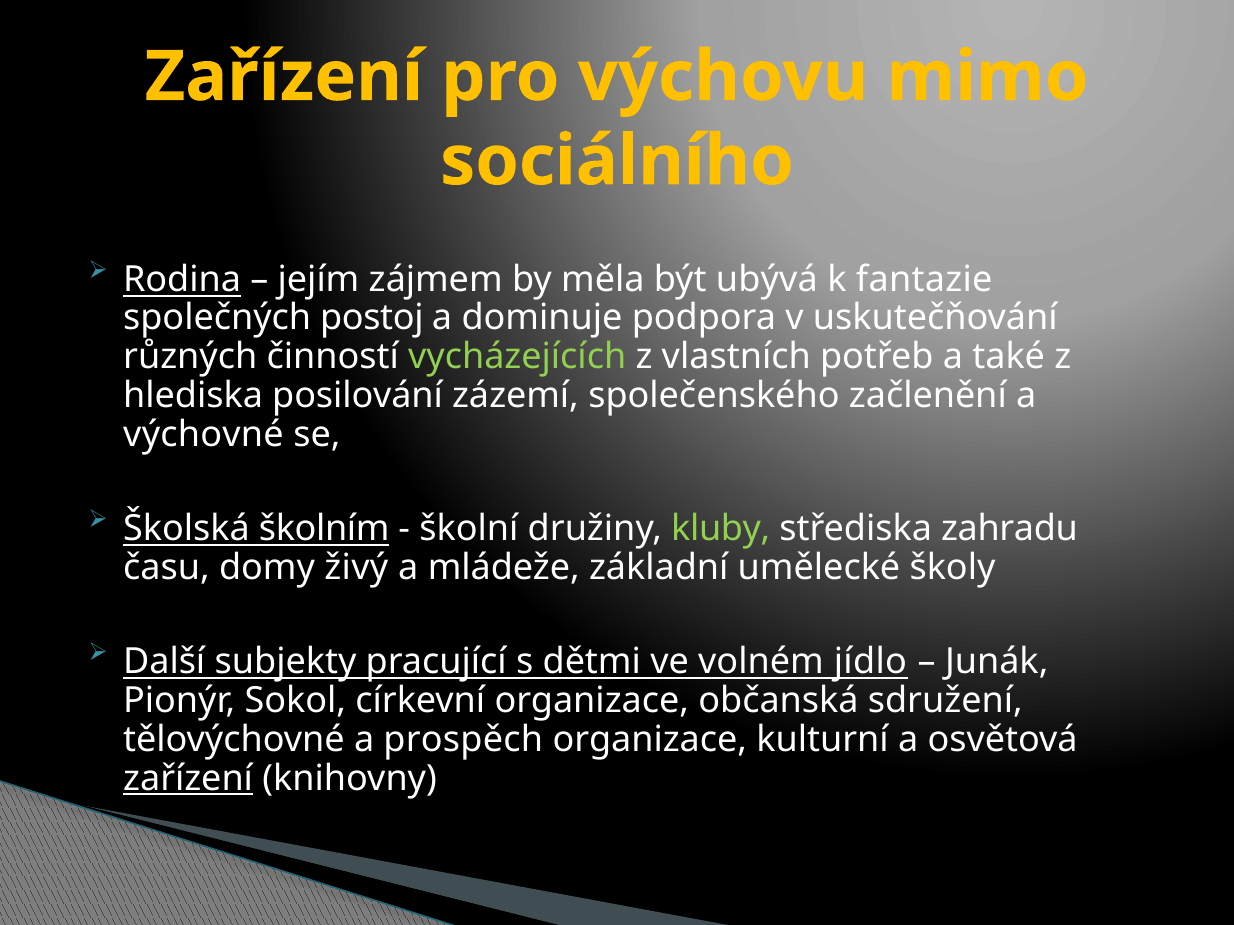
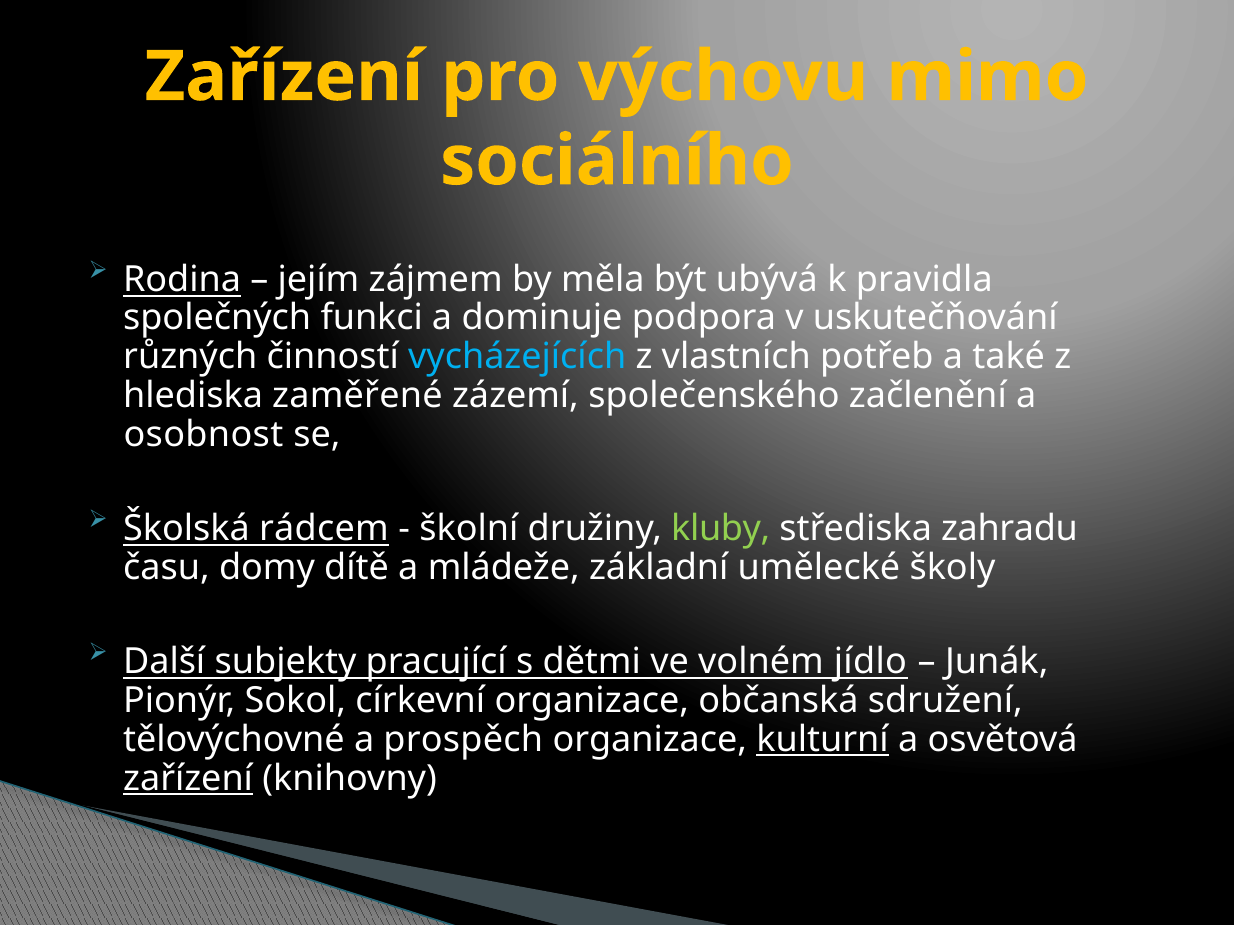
fantazie: fantazie -> pravidla
postoj: postoj -> funkci
vycházejících colour: light green -> light blue
posilování: posilování -> zaměřené
výchovné: výchovné -> osobnost
školním: školním -> rádcem
živý: živý -> dítě
kulturní underline: none -> present
